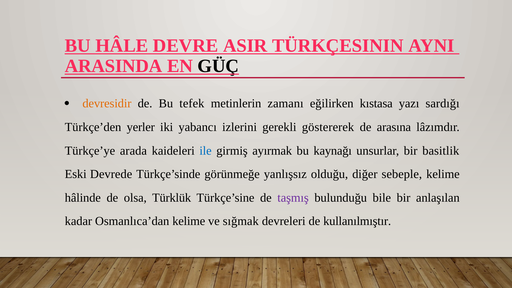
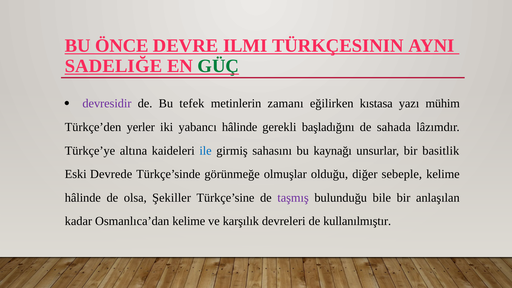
HÂLE: HÂLE -> ÖNCE
ASIR: ASIR -> ILMI
ARASINDA: ARASINDA -> SADELIĞE
GÜÇ colour: black -> green
devresidir colour: orange -> purple
sardığı: sardığı -> mühim
yabancı izlerini: izlerini -> hâlinde
göstererek: göstererek -> başladığını
arasına: arasına -> sahada
arada: arada -> altına
ayırmak: ayırmak -> sahasını
yanlışsız: yanlışsız -> olmuşlar
Türklük: Türklük -> Şekiller
sığmak: sığmak -> karşılık
